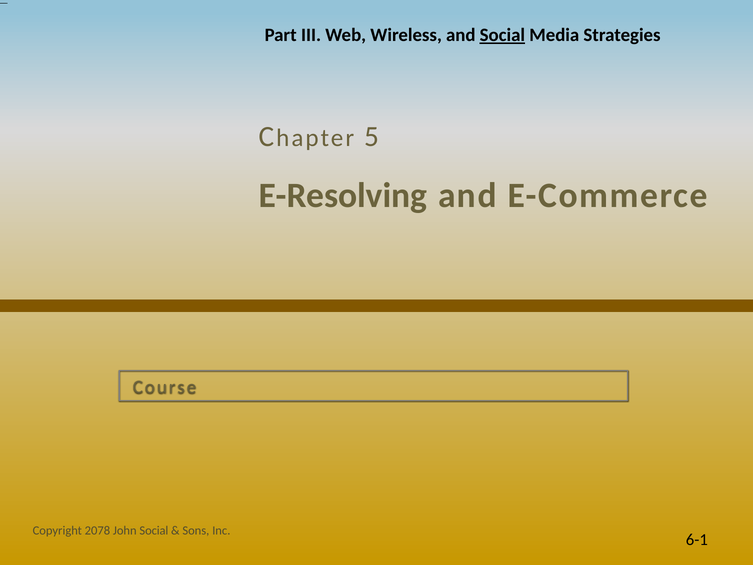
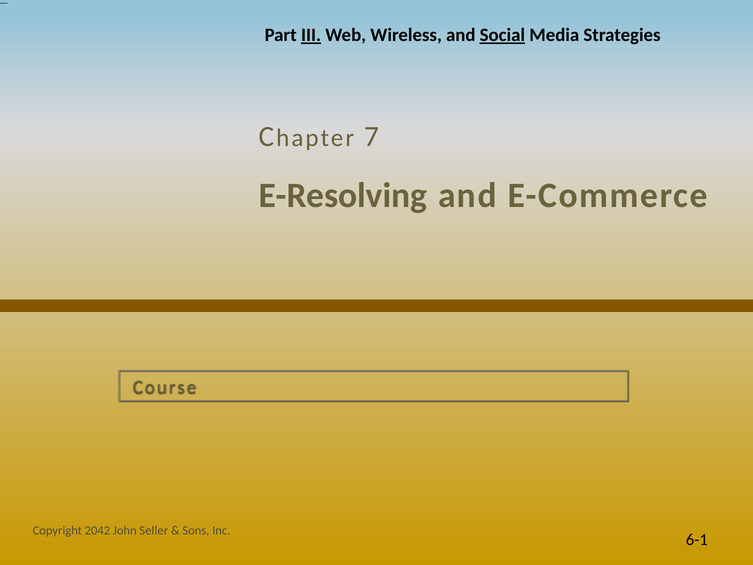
III underline: none -> present
5: 5 -> 7
2078: 2078 -> 2042
John Social: Social -> Seller
